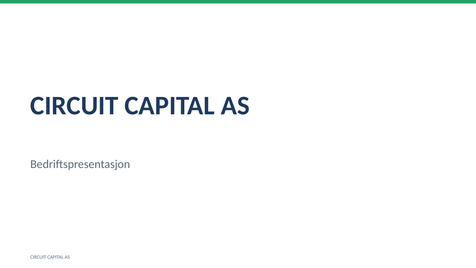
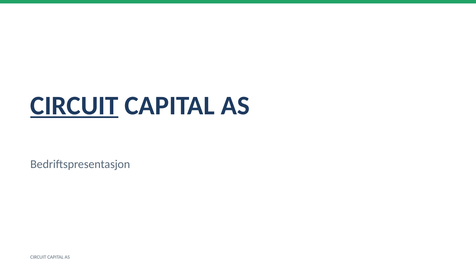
CIRCUIT at (74, 106) underline: none -> present
